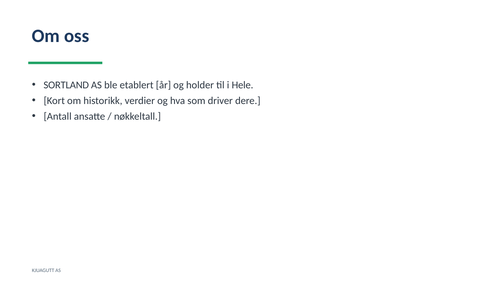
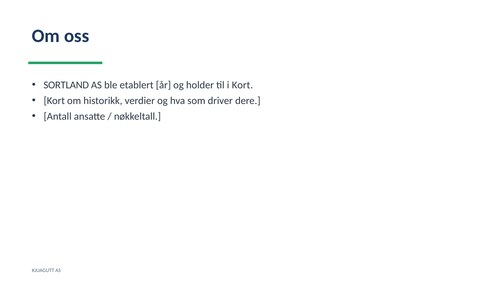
i Hele: Hele -> Kort
